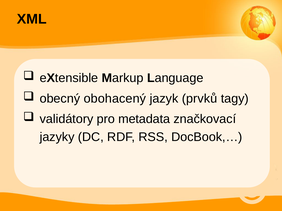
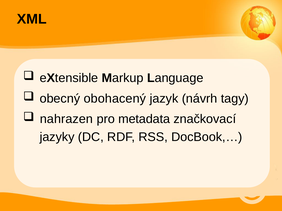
prvků: prvků -> návrh
validátory: validátory -> nahrazen
